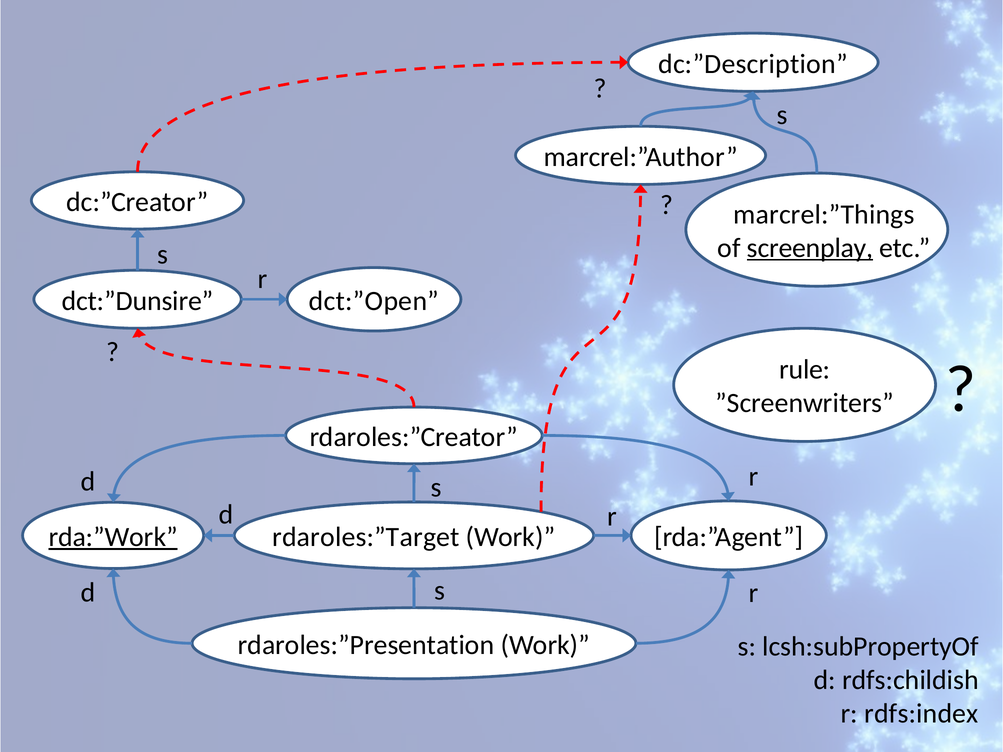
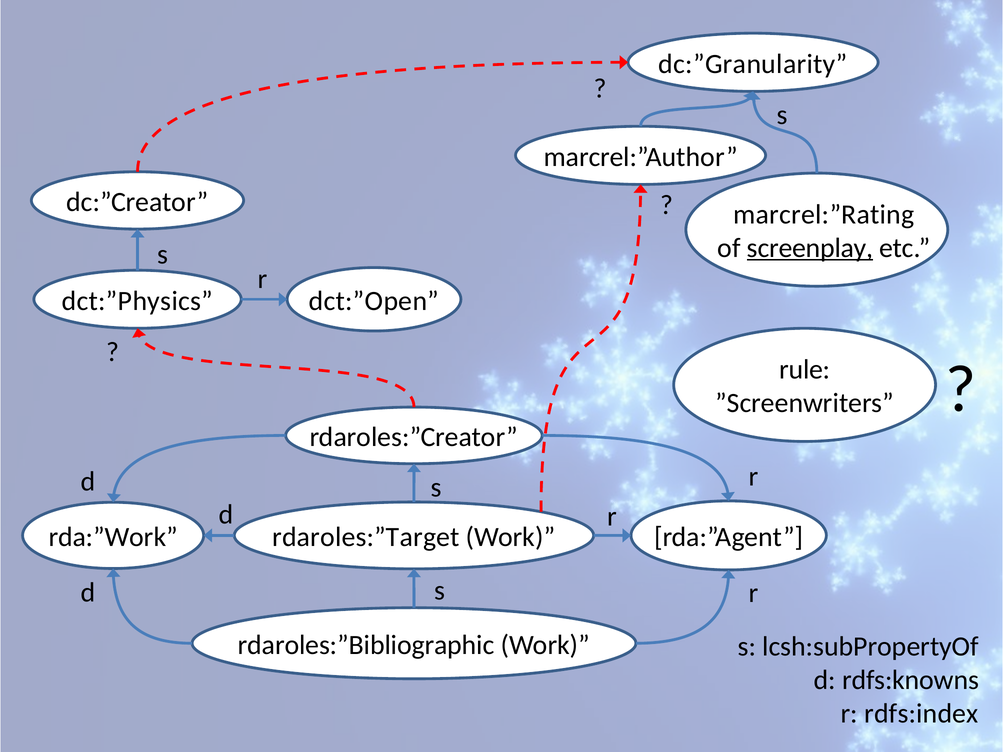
dc:”Description: dc:”Description -> dc:”Granularity
marcrel:”Things: marcrel:”Things -> marcrel:”Rating
dct:”Dunsire: dct:”Dunsire -> dct:”Physics
rda:”Work underline: present -> none
rdaroles:”Presentation: rdaroles:”Presentation -> rdaroles:”Bibliographic
rdfs:childish: rdfs:childish -> rdfs:knowns
